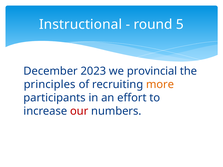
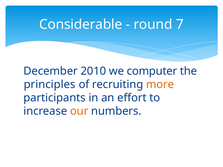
Instructional: Instructional -> Considerable
5: 5 -> 7
2023: 2023 -> 2010
provincial: provincial -> computer
our colour: red -> orange
